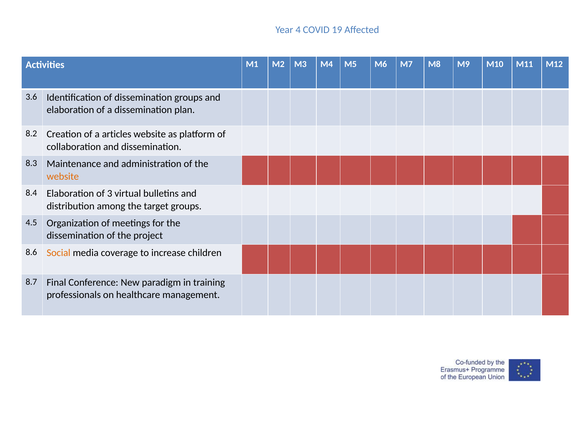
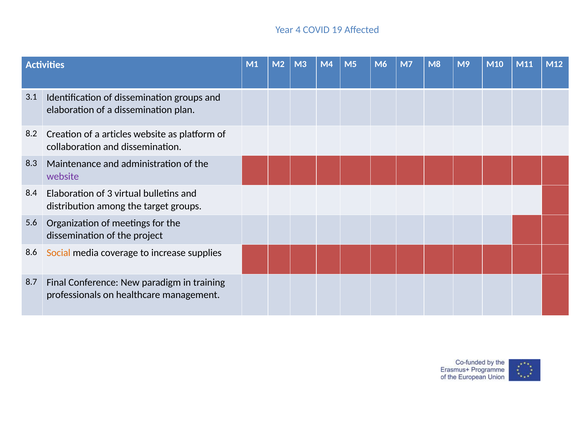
3.6: 3.6 -> 3.1
website at (63, 176) colour: orange -> purple
4.5: 4.5 -> 5.6
children: children -> supplies
